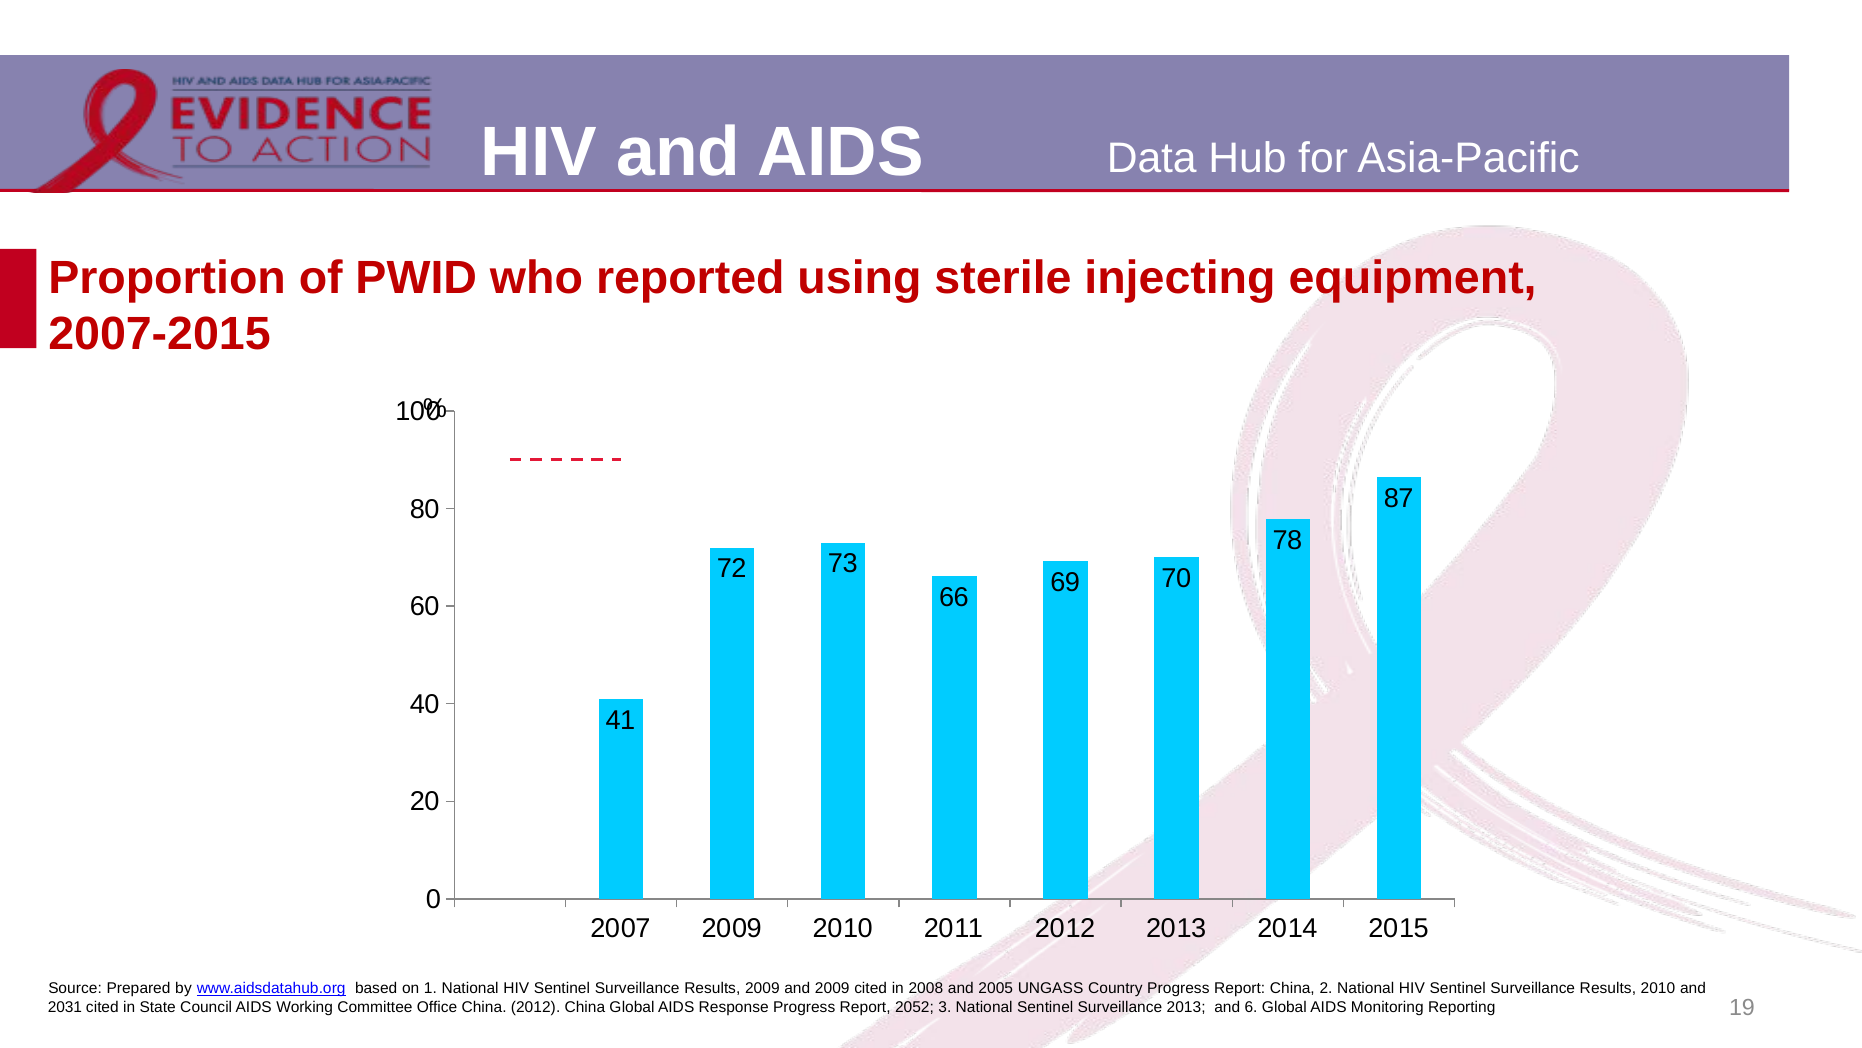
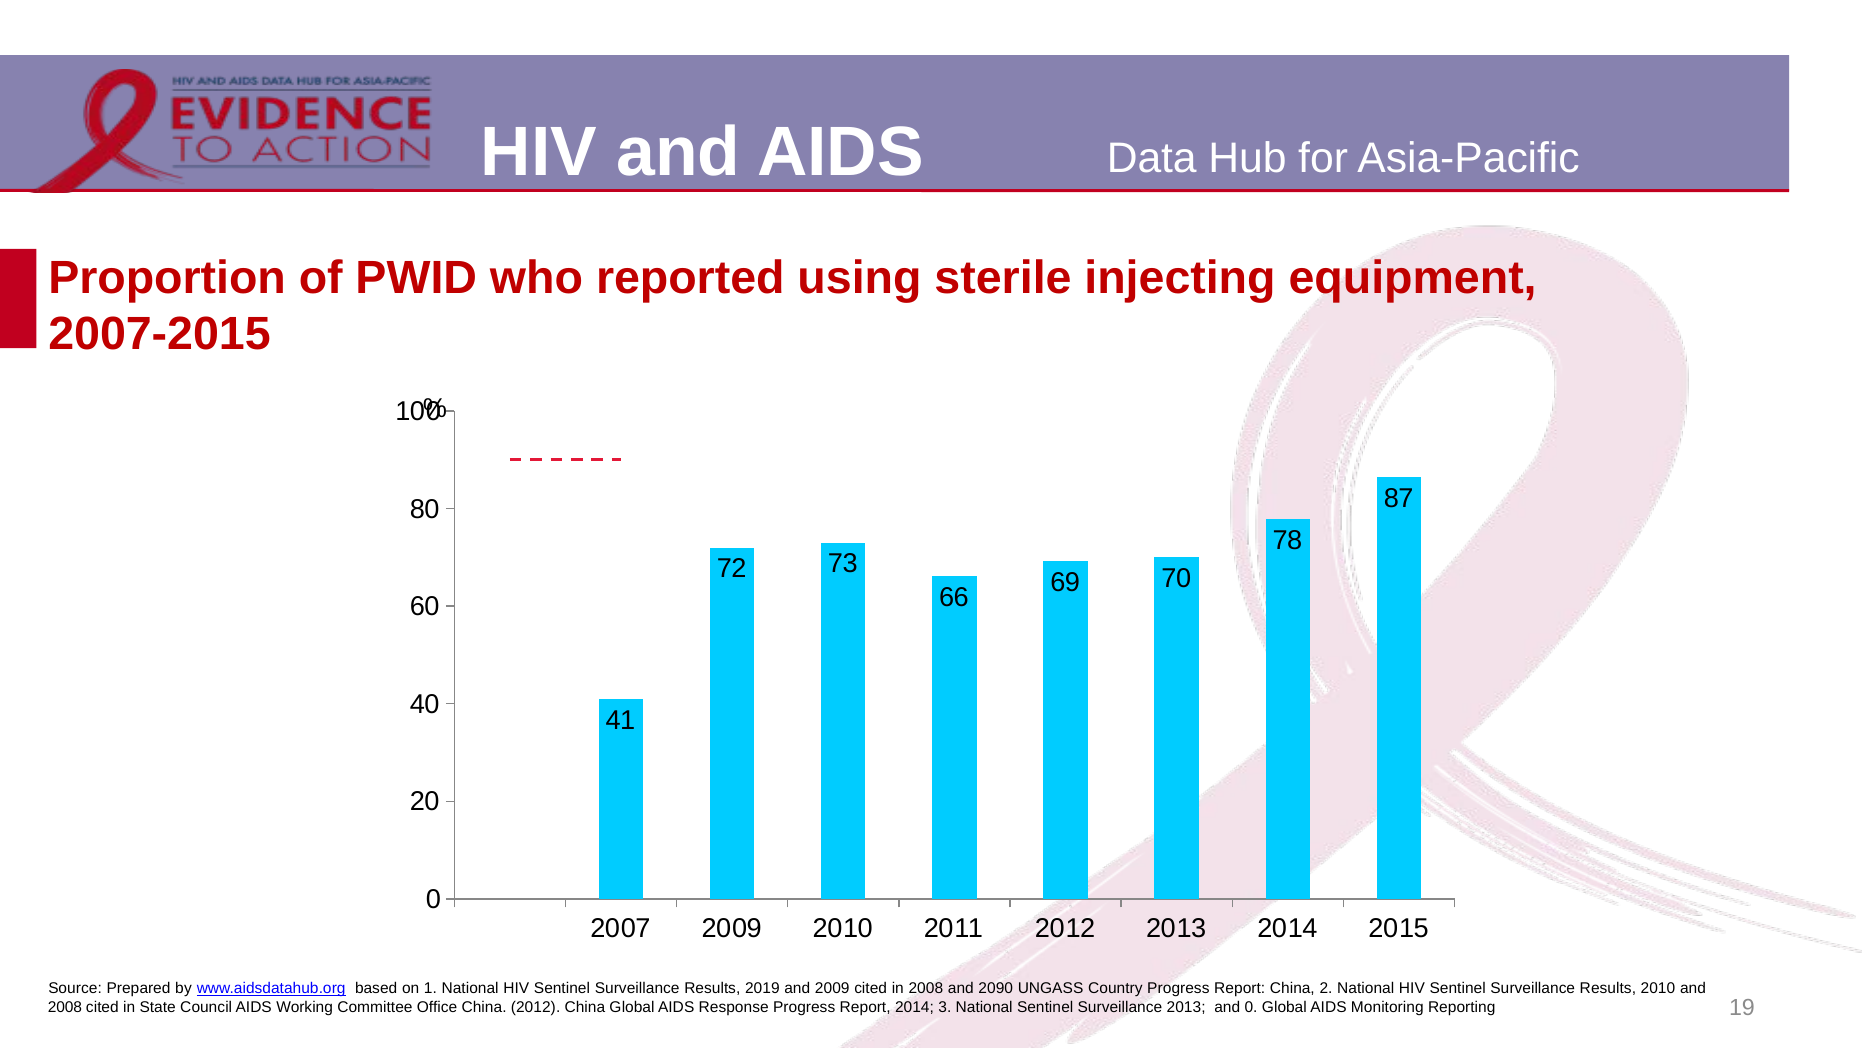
Results 2009: 2009 -> 2019
2005: 2005 -> 2090
2031 at (65, 1007): 2031 -> 2008
Report 2052: 2052 -> 2014
and 6: 6 -> 0
